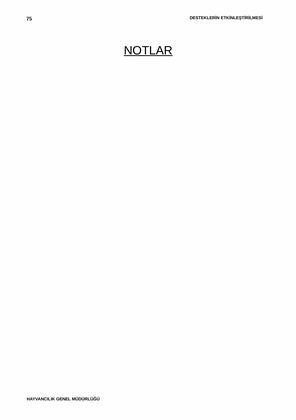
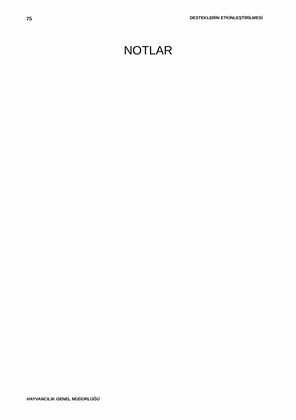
NOTLAR underline: present -> none
